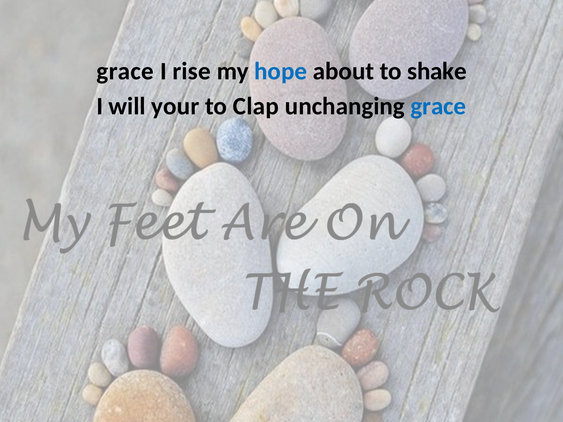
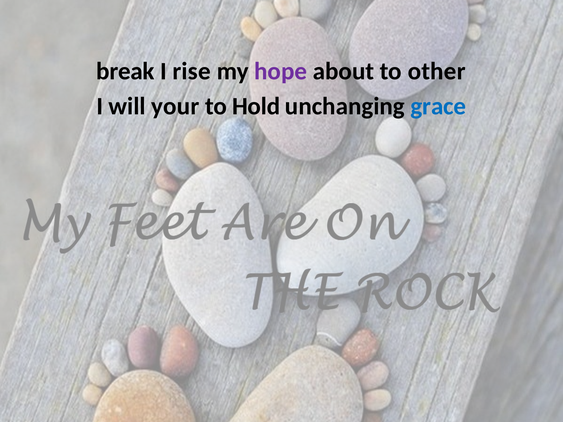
grace at (125, 71): grace -> break
hope colour: blue -> purple
shake: shake -> other
Clap: Clap -> Hold
